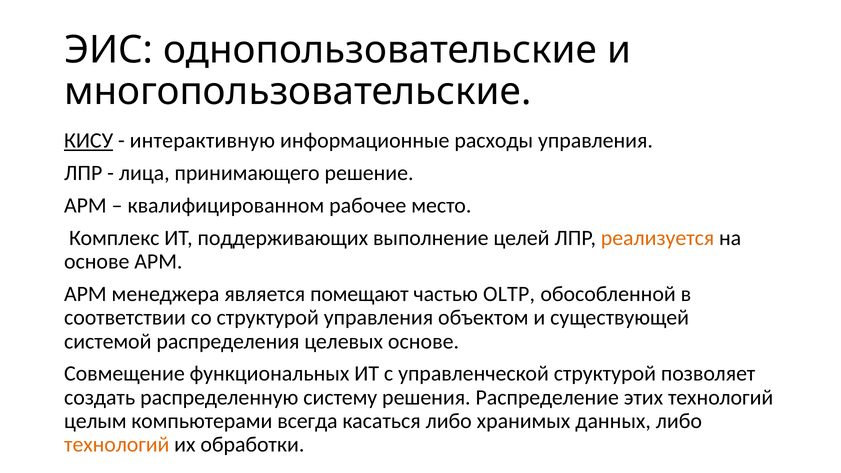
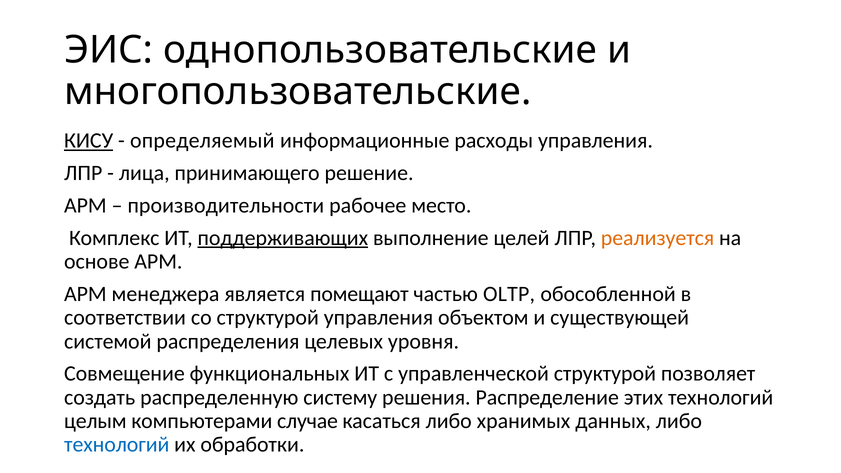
интерактивную: интерактивную -> определяемый
квалифицированном: квалифицированном -> производительности
поддерживающих underline: none -> present
целевых основе: основе -> уровня
всегда: всегда -> случае
технологий at (117, 445) colour: orange -> blue
